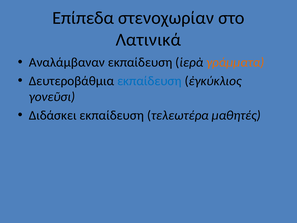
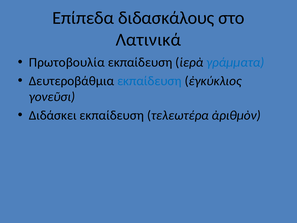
στενοχωρίαν: στενοχωρίαν -> διδασκάλους
Αναλάμβαναν: Αναλάμβαναν -> Πρωτοβουλία
γράμματα colour: orange -> blue
μαθητές: μαθητές -> ἀριθμὸν
